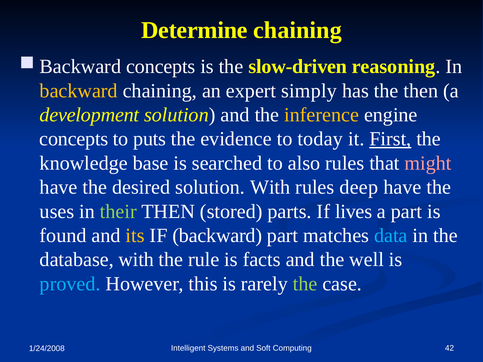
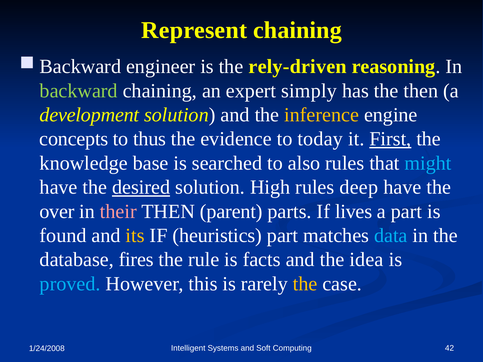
Determine: Determine -> Represent
concepts at (161, 67): concepts -> engineer
slow-driven: slow-driven -> rely-driven
backward at (79, 91) colour: yellow -> light green
puts: puts -> thus
might colour: pink -> light blue
desired underline: none -> present
solution With: With -> High
uses: uses -> over
their colour: light green -> pink
stored: stored -> parent
IF backward: backward -> heuristics
database with: with -> fires
well: well -> idea
the at (305, 284) colour: light green -> yellow
